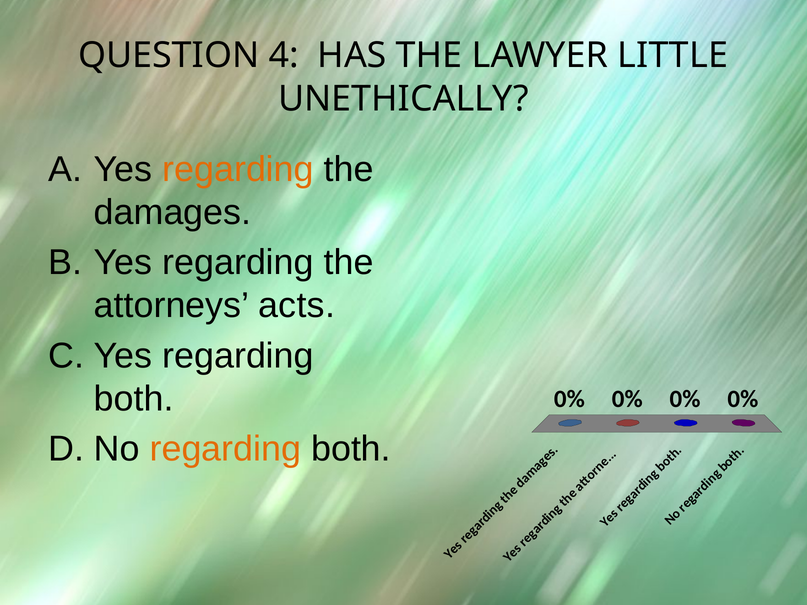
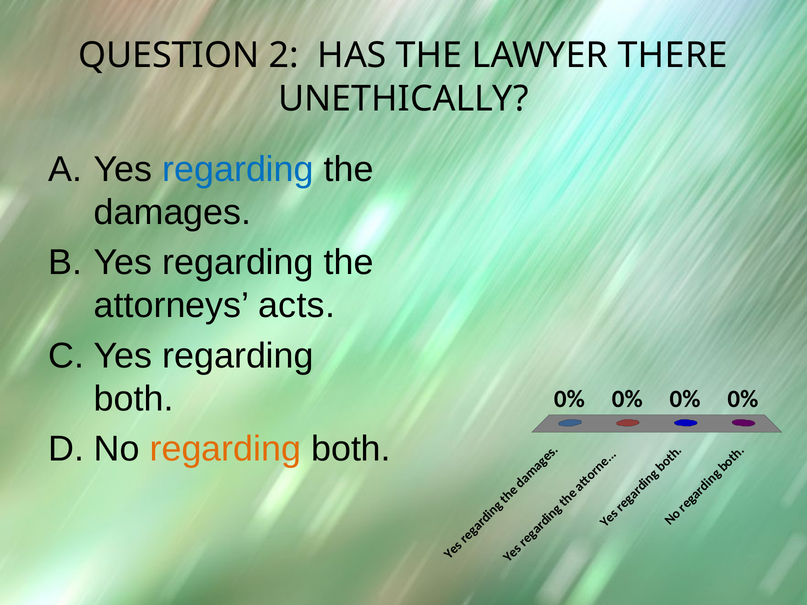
4: 4 -> 2
LITTLE: LITTLE -> THERE
regarding at (238, 169) colour: orange -> blue
